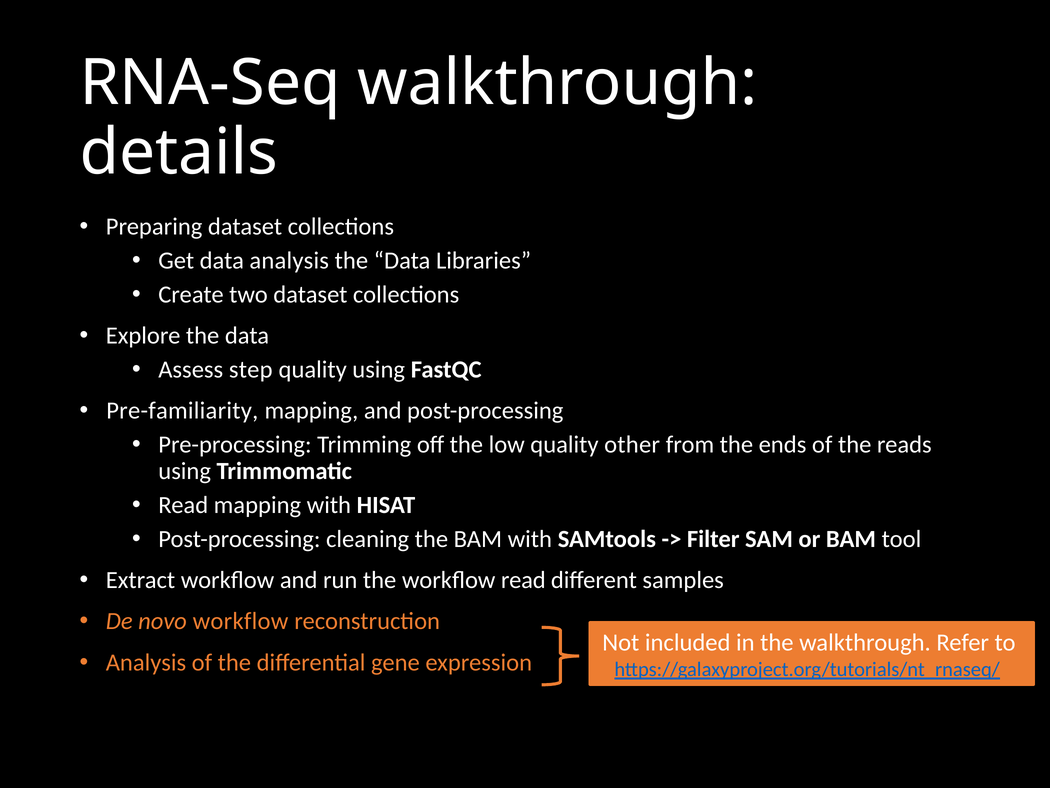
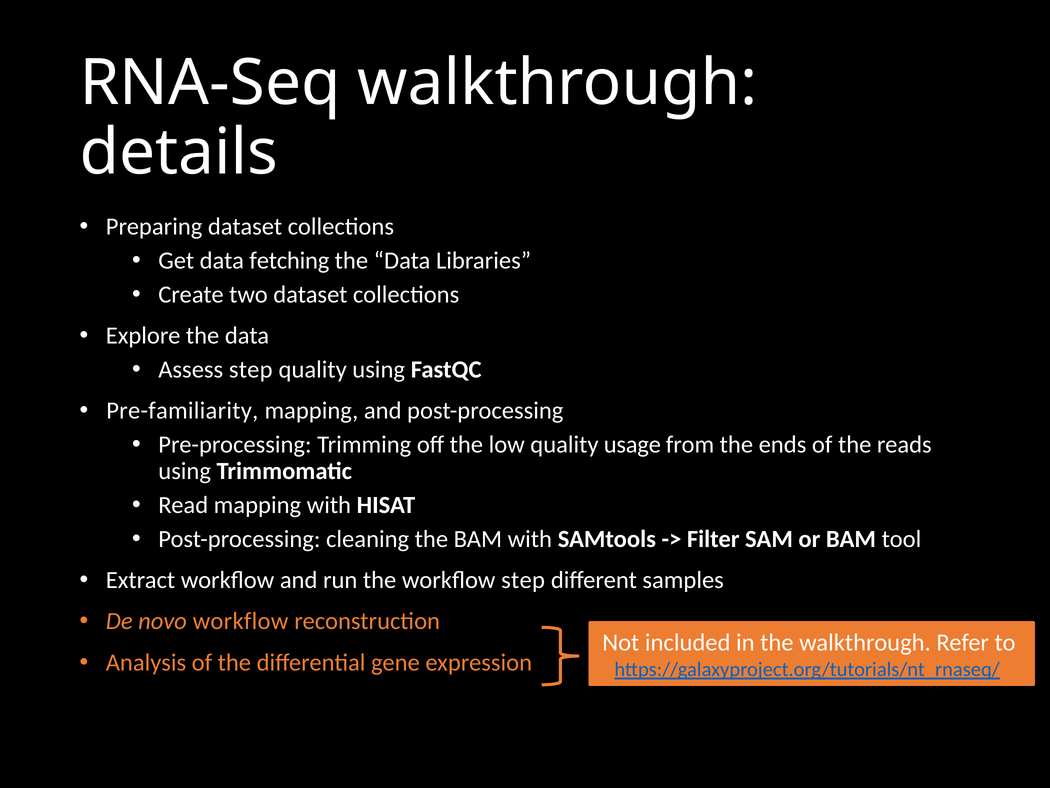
data analysis: analysis -> fetching
other: other -> usage
workflow read: read -> step
